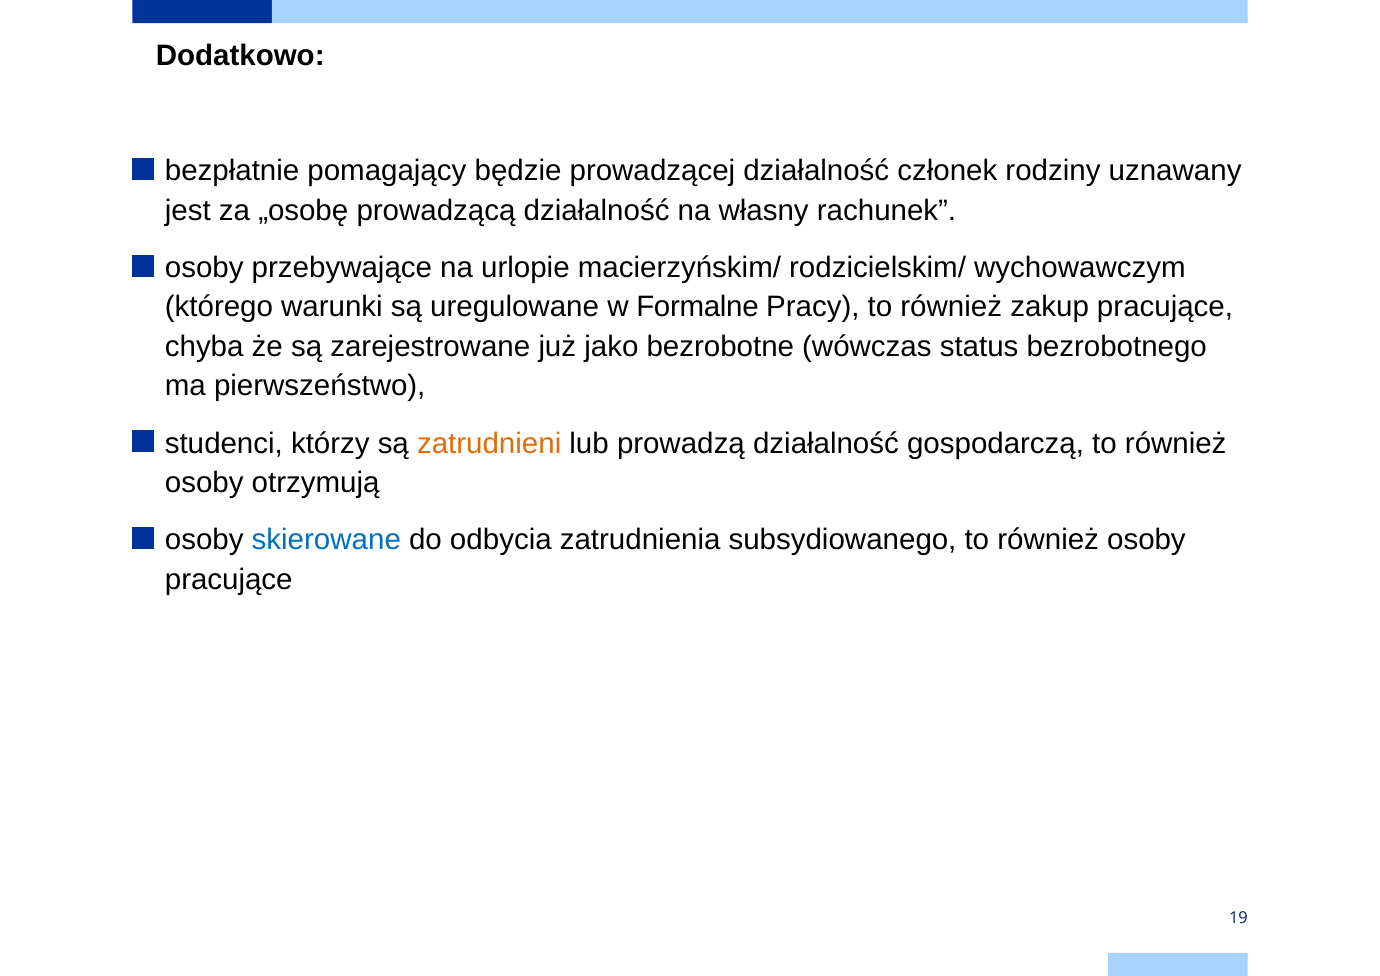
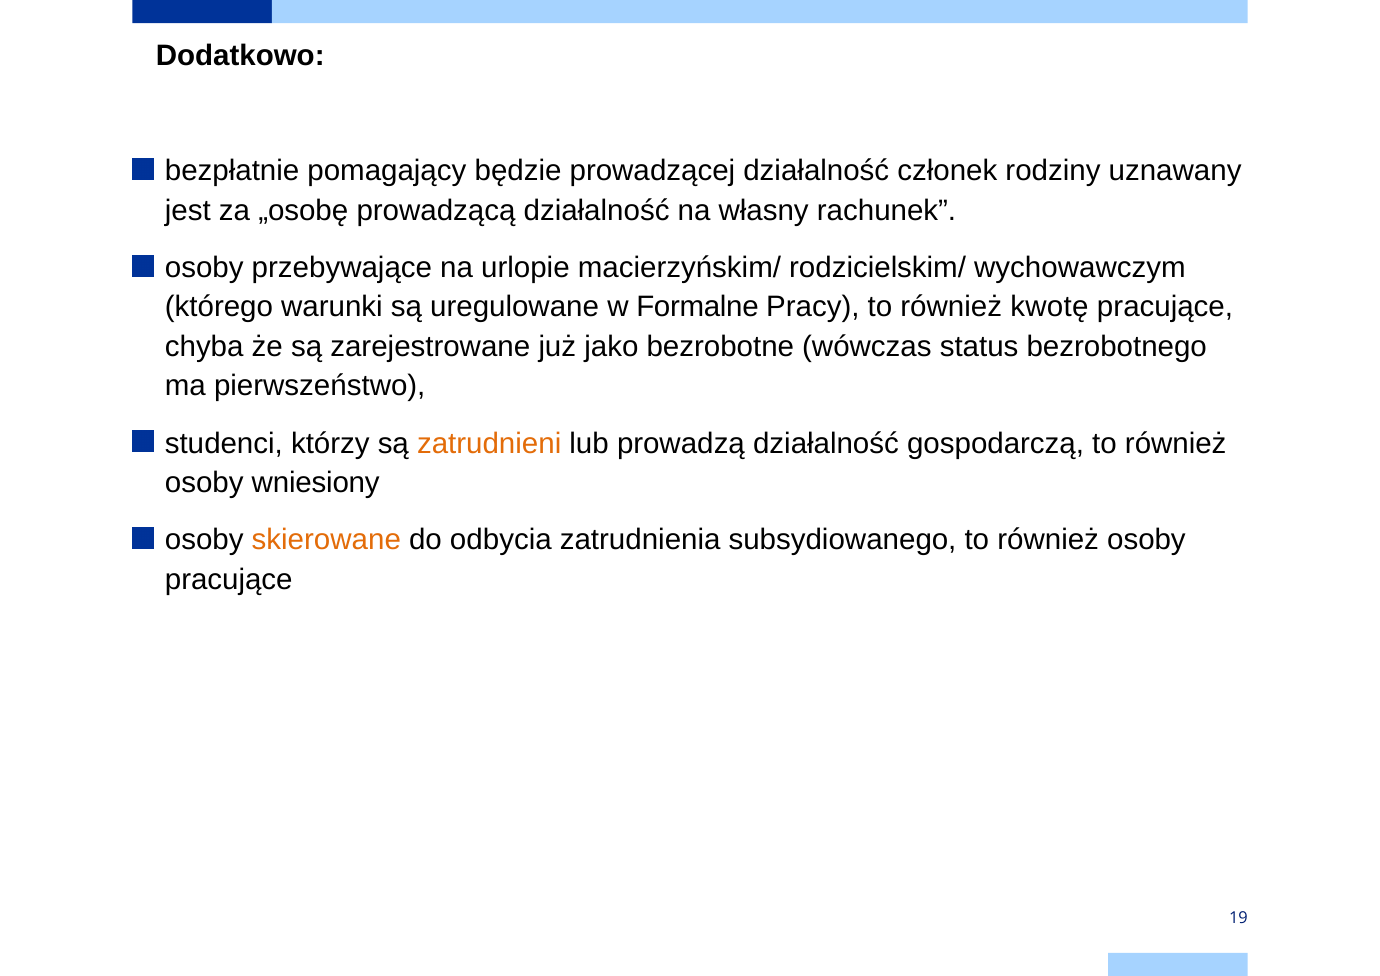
zakup: zakup -> kwotę
otrzymują: otrzymują -> wniesiony
skierowane colour: blue -> orange
